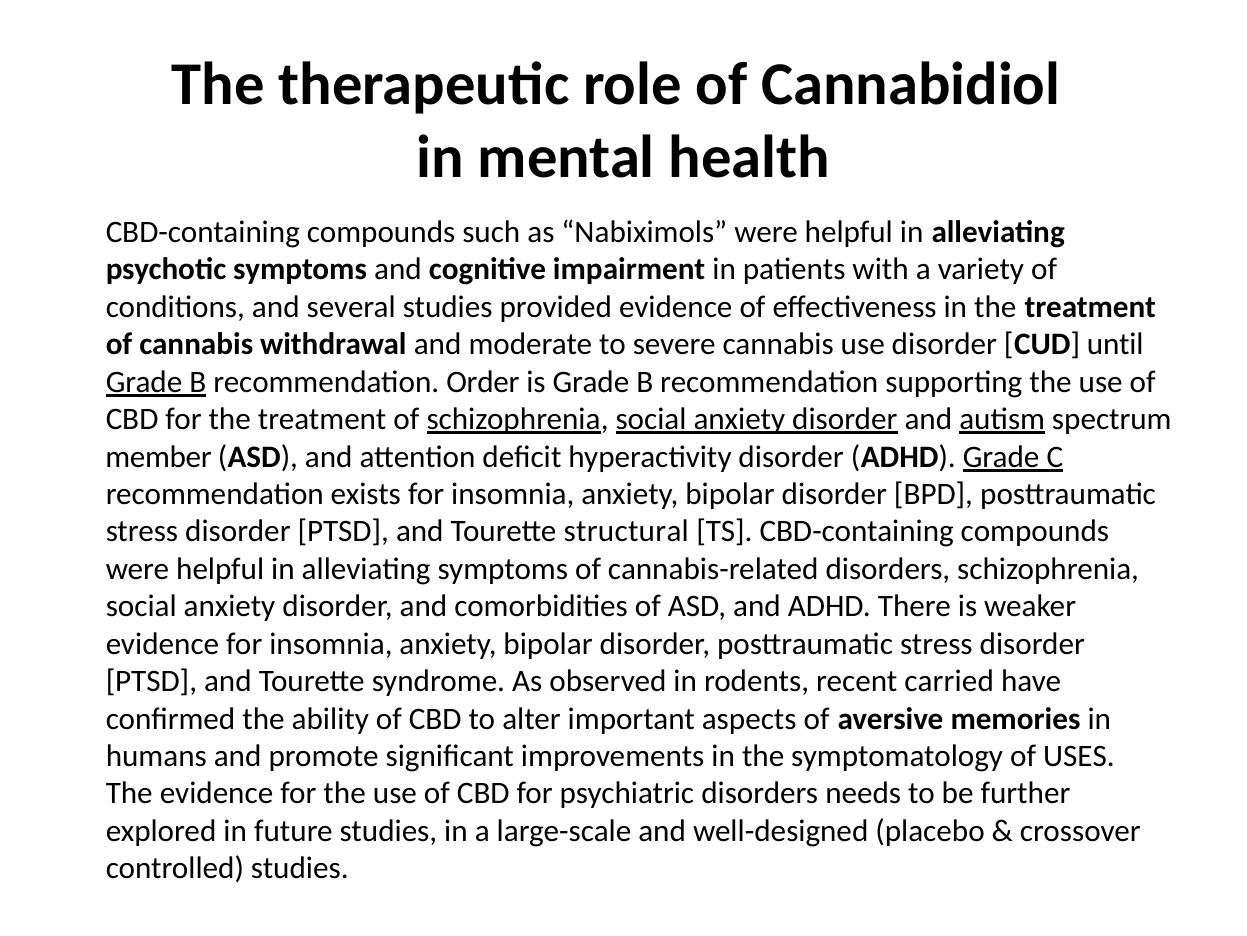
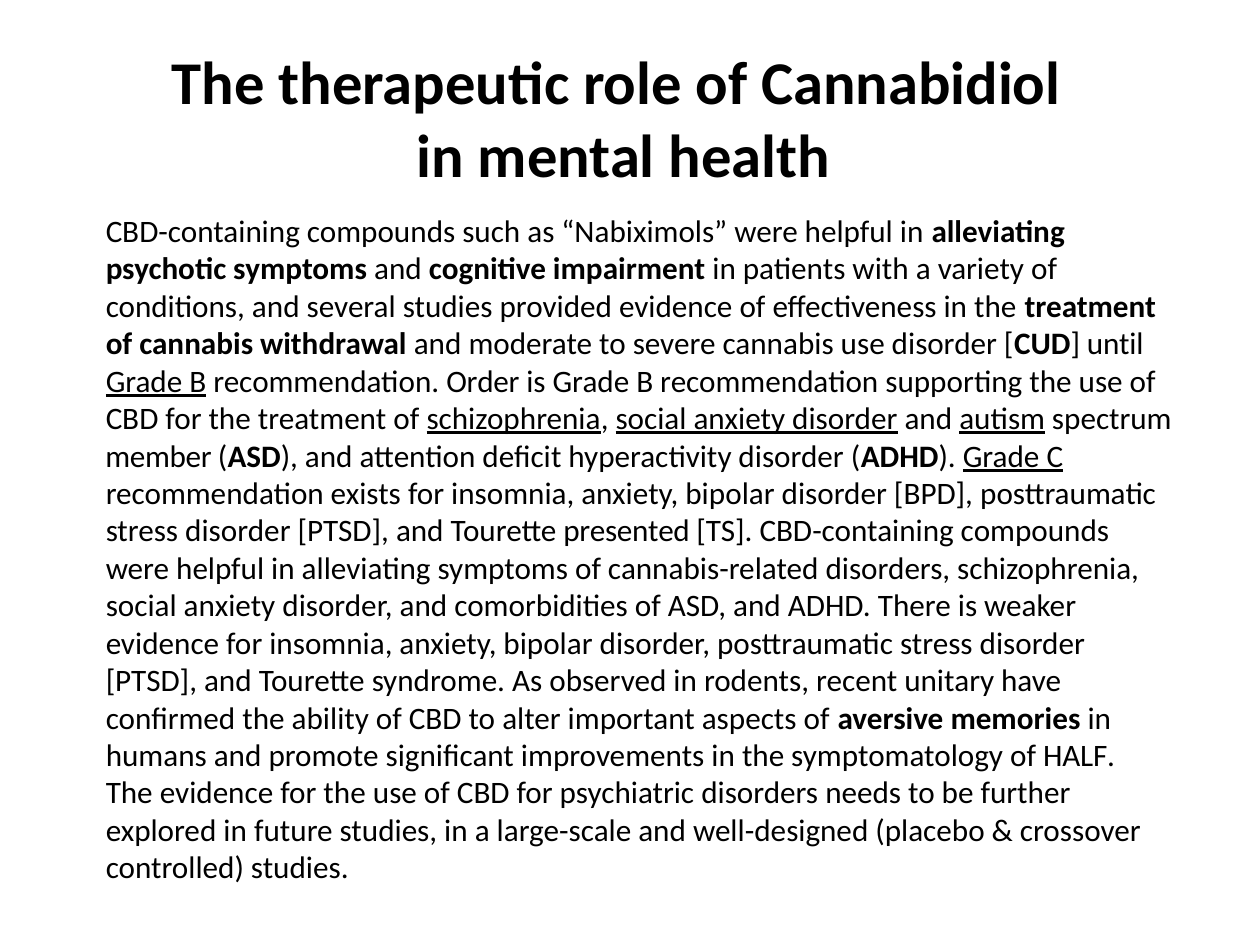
structural: structural -> presented
carried: carried -> unitary
USES: USES -> HALF
